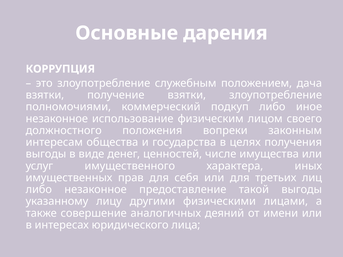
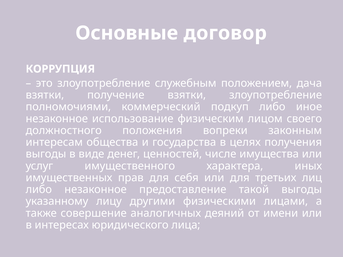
дарения: дарения -> договор
